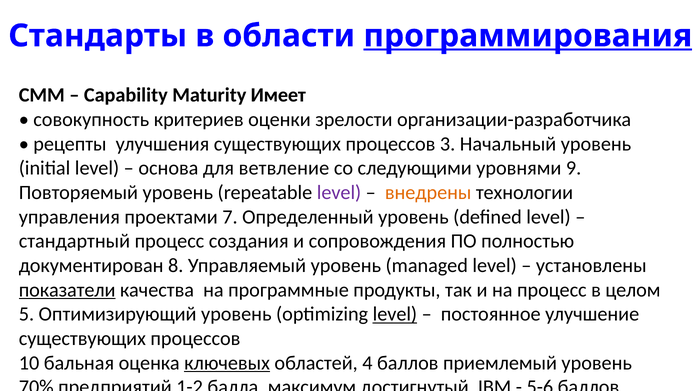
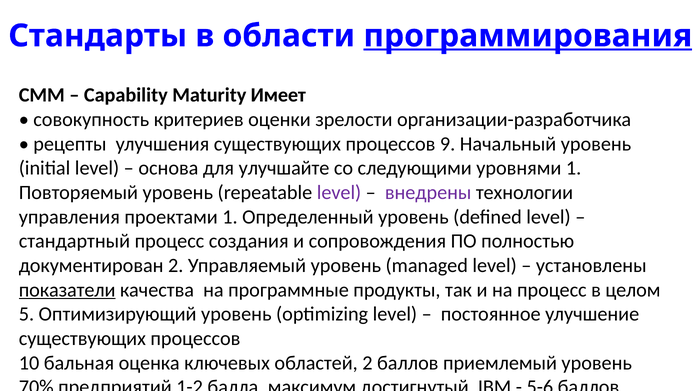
3: 3 -> 9
ветвление: ветвление -> улучшайте
уровнями 9: 9 -> 1
внедрены colour: orange -> purple
проектами 7: 7 -> 1
документирован 8: 8 -> 2
level at (395, 314) underline: present -> none
ключевых underline: present -> none
областей 4: 4 -> 2
